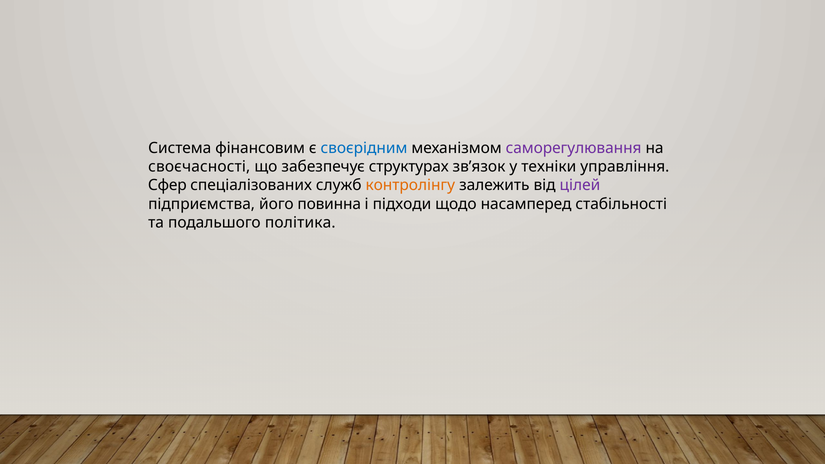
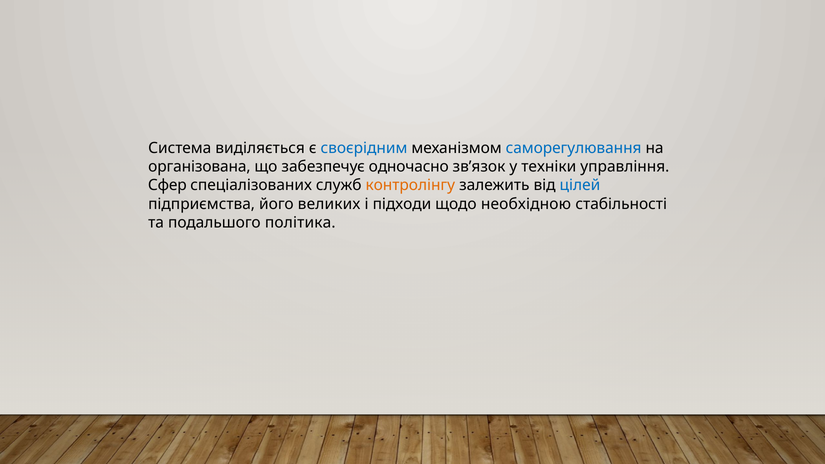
фінансовим: фінансовим -> виділяється
саморегулювання colour: purple -> blue
своєчасності: своєчасності -> організована
структурах: структурах -> одночасно
цілей colour: purple -> blue
повинна: повинна -> великих
насамперед: насамперед -> необхідною
